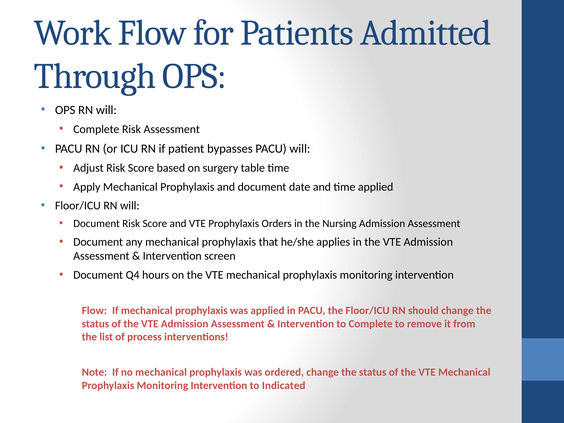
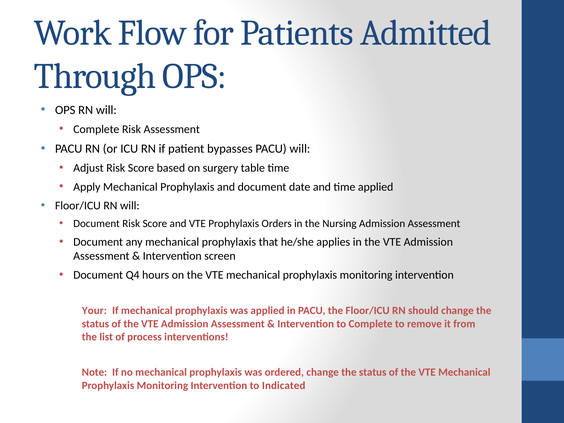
Flow at (94, 311): Flow -> Your
